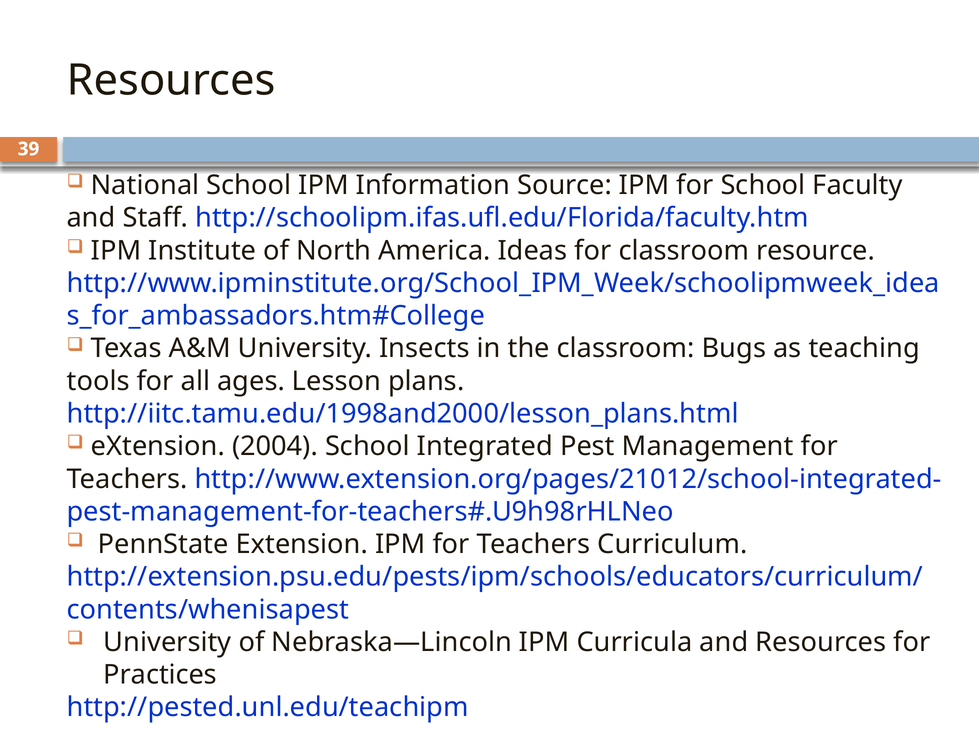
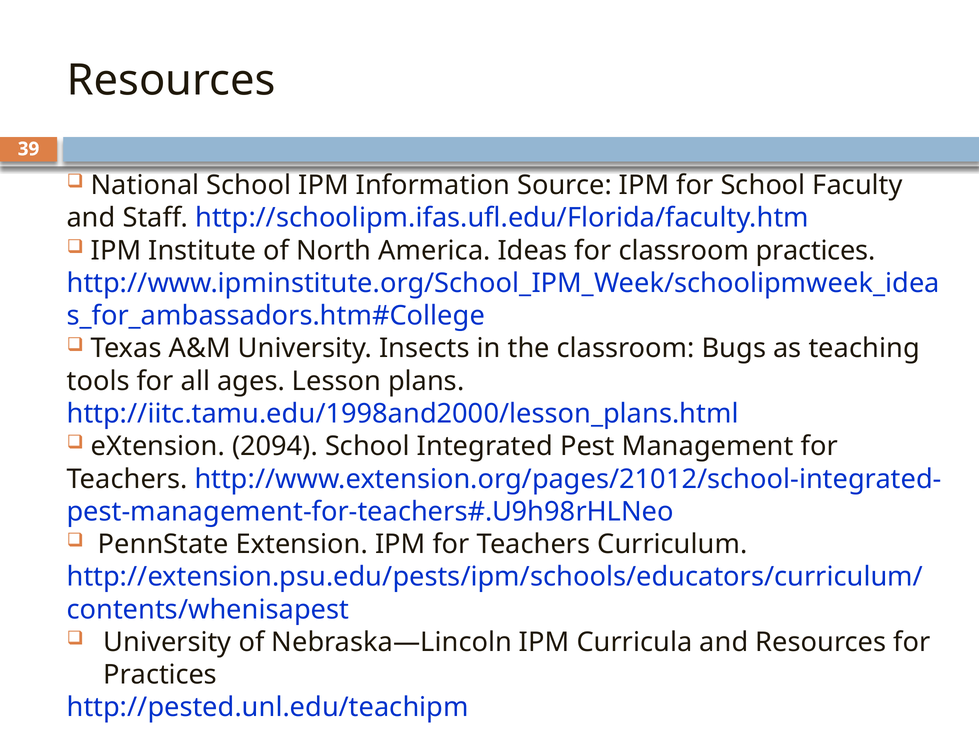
classroom resource: resource -> practices
2004: 2004 -> 2094
